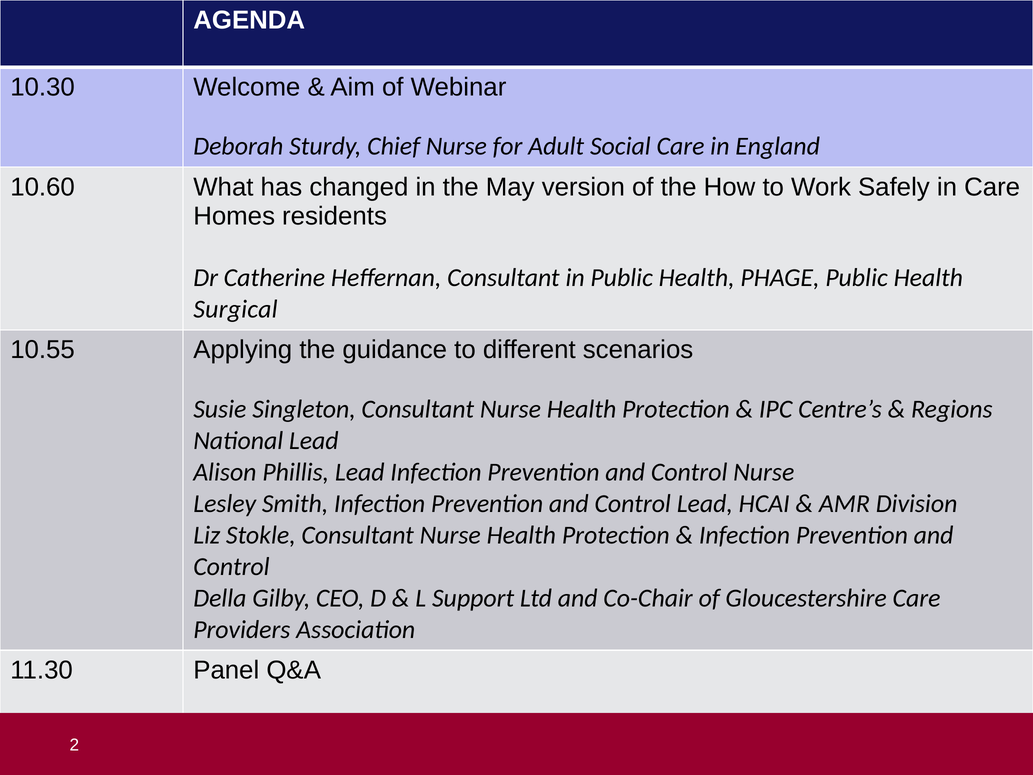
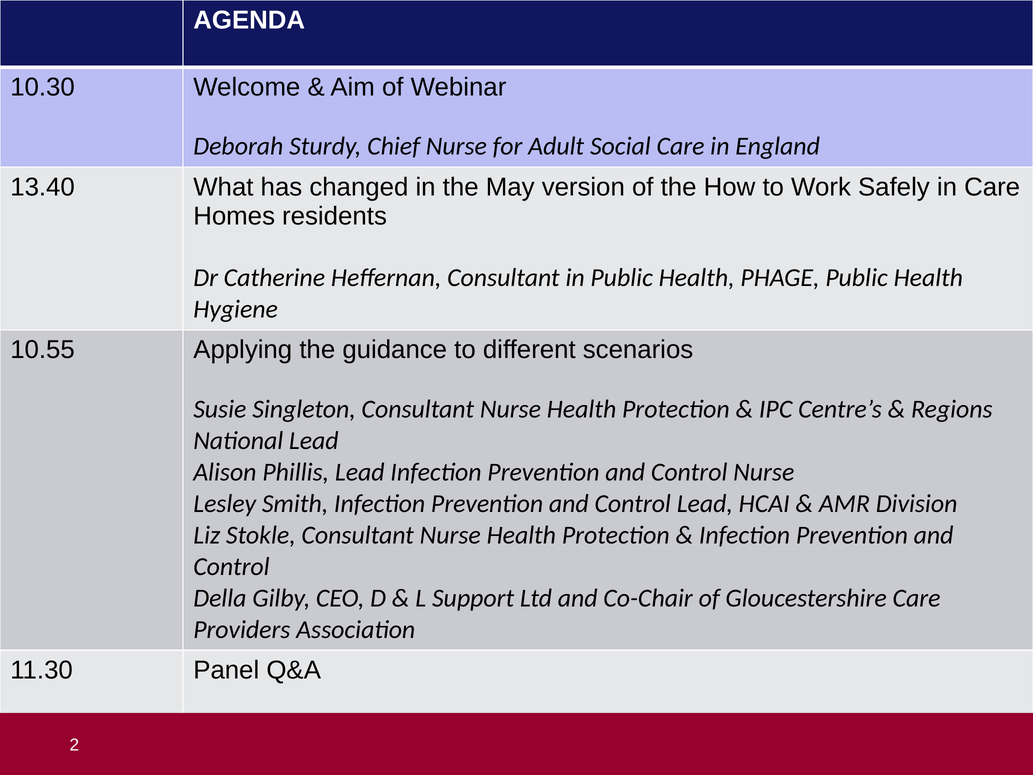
10.60: 10.60 -> 13.40
Surgical: Surgical -> Hygiene
